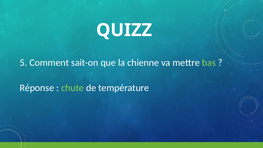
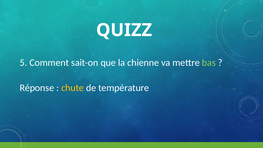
chute colour: light green -> yellow
